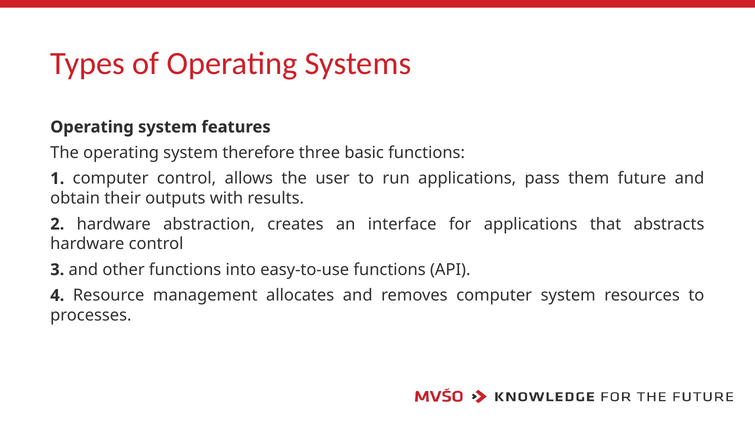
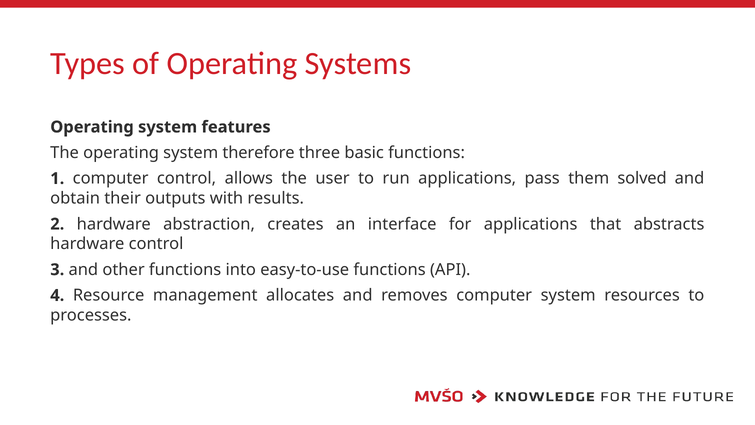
future: future -> solved
